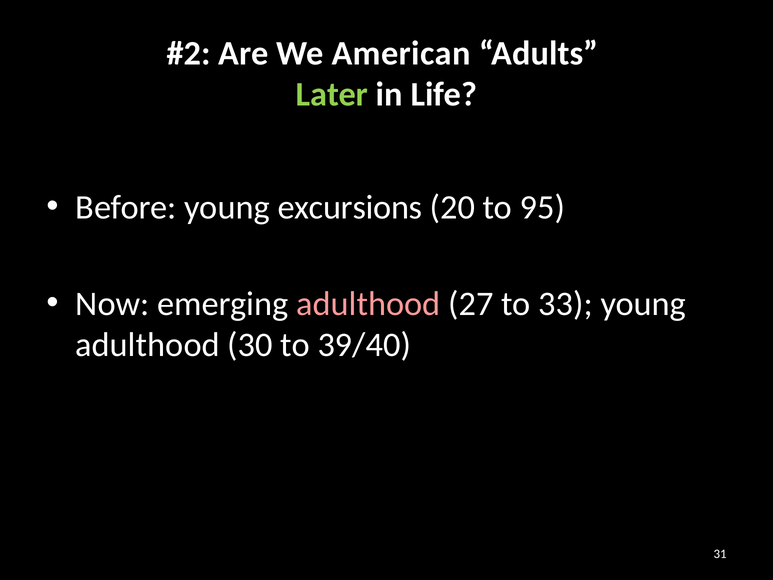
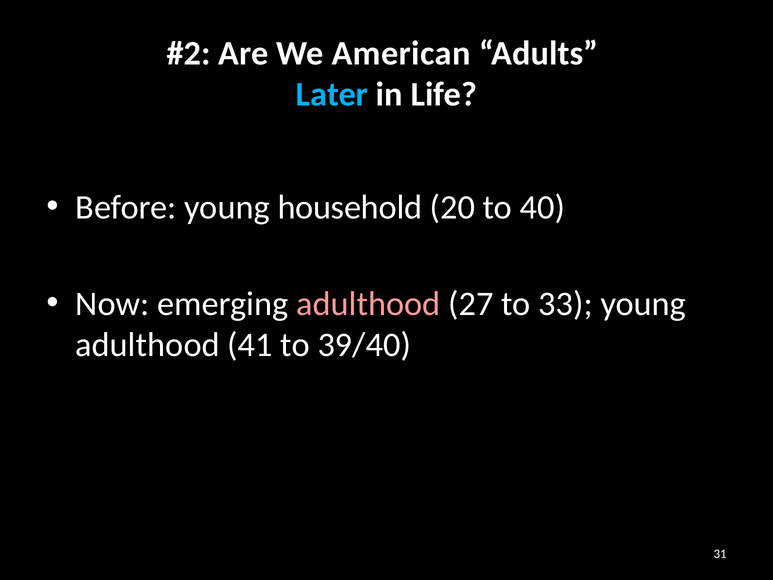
Later colour: light green -> light blue
excursions: excursions -> household
95: 95 -> 40
30: 30 -> 41
